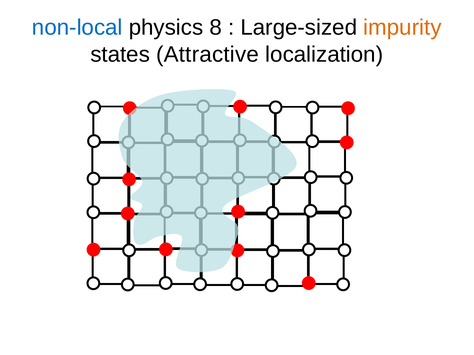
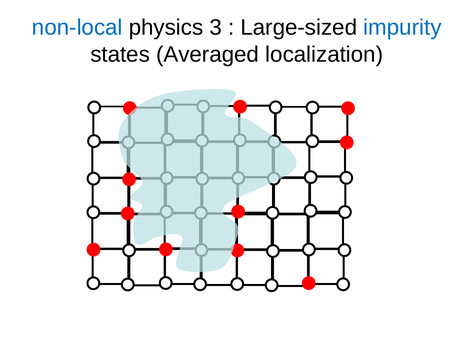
8: 8 -> 3
impurity colour: orange -> blue
Attractive: Attractive -> Averaged
